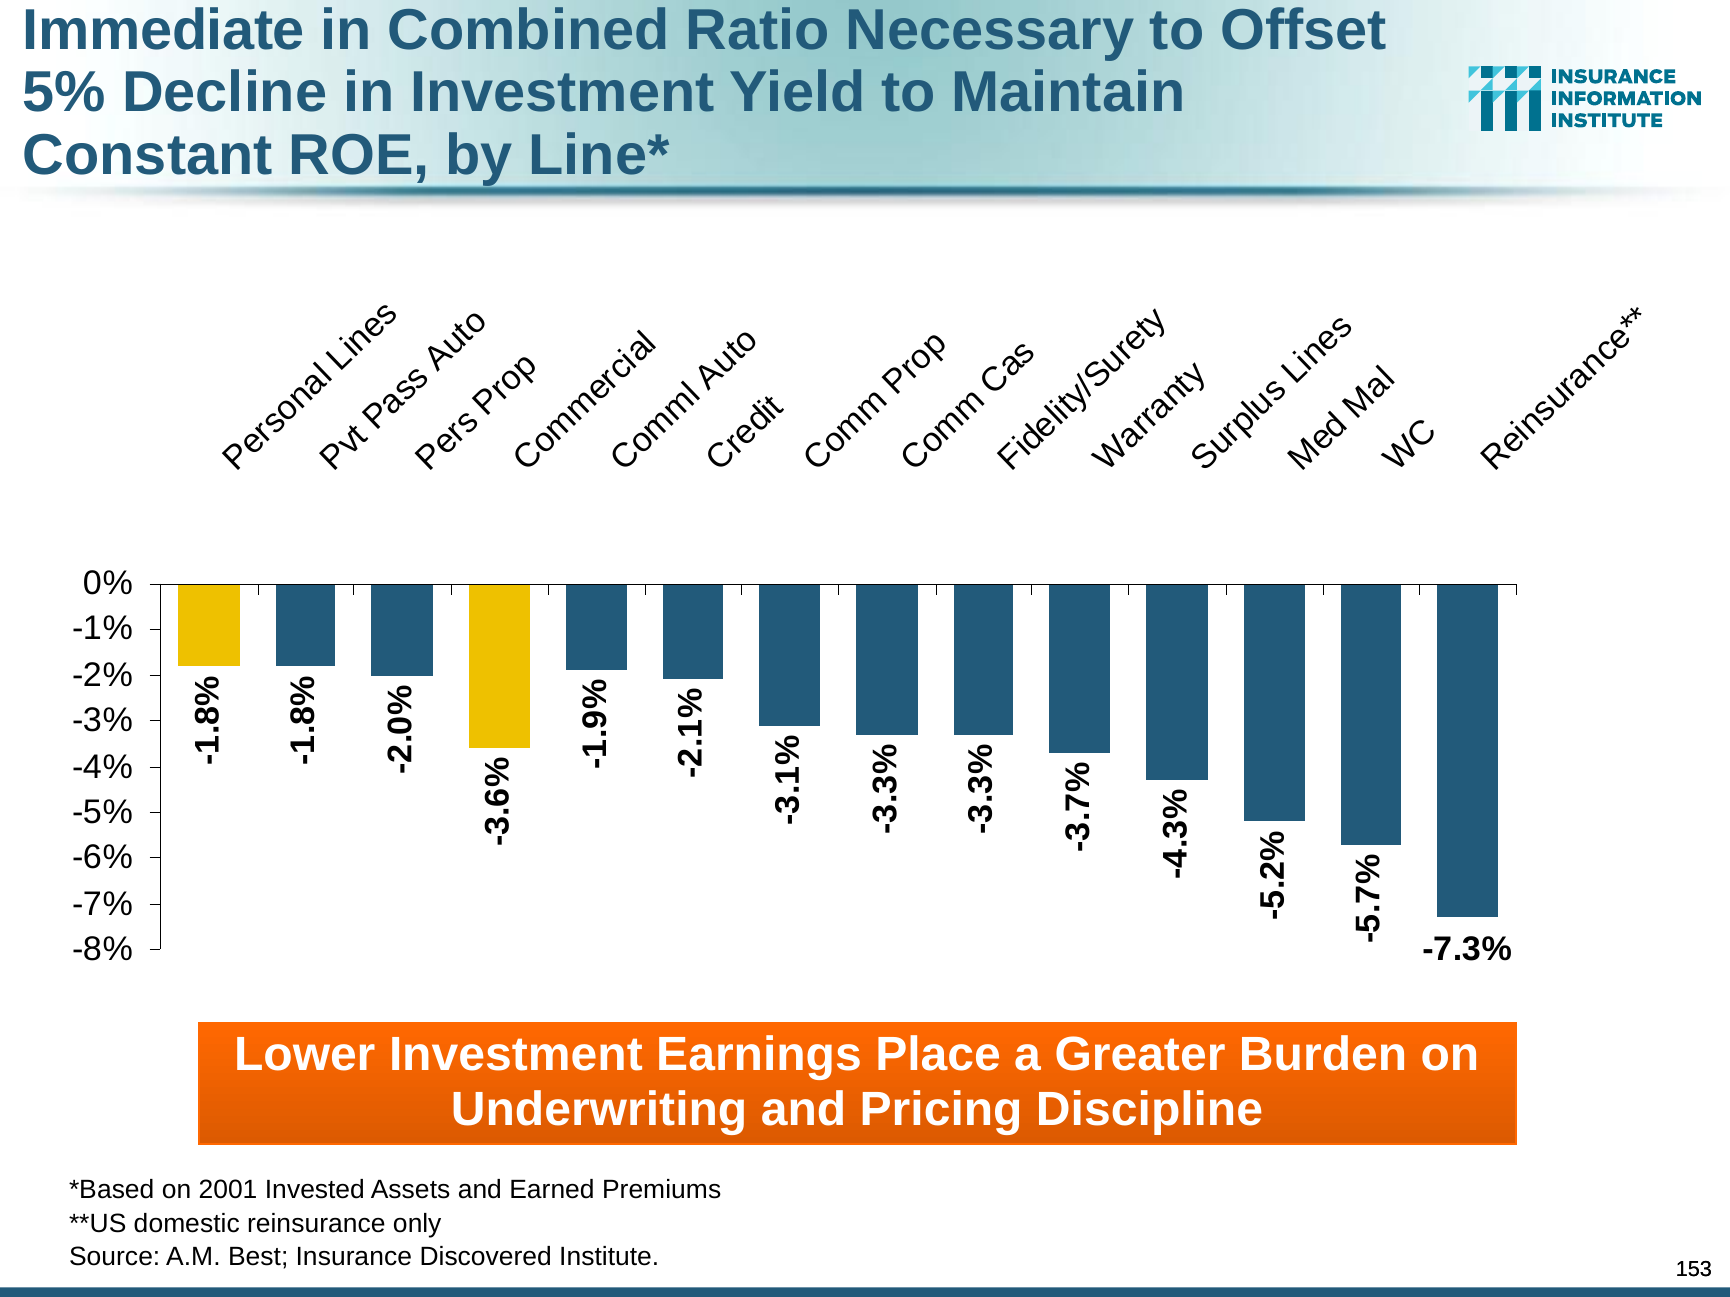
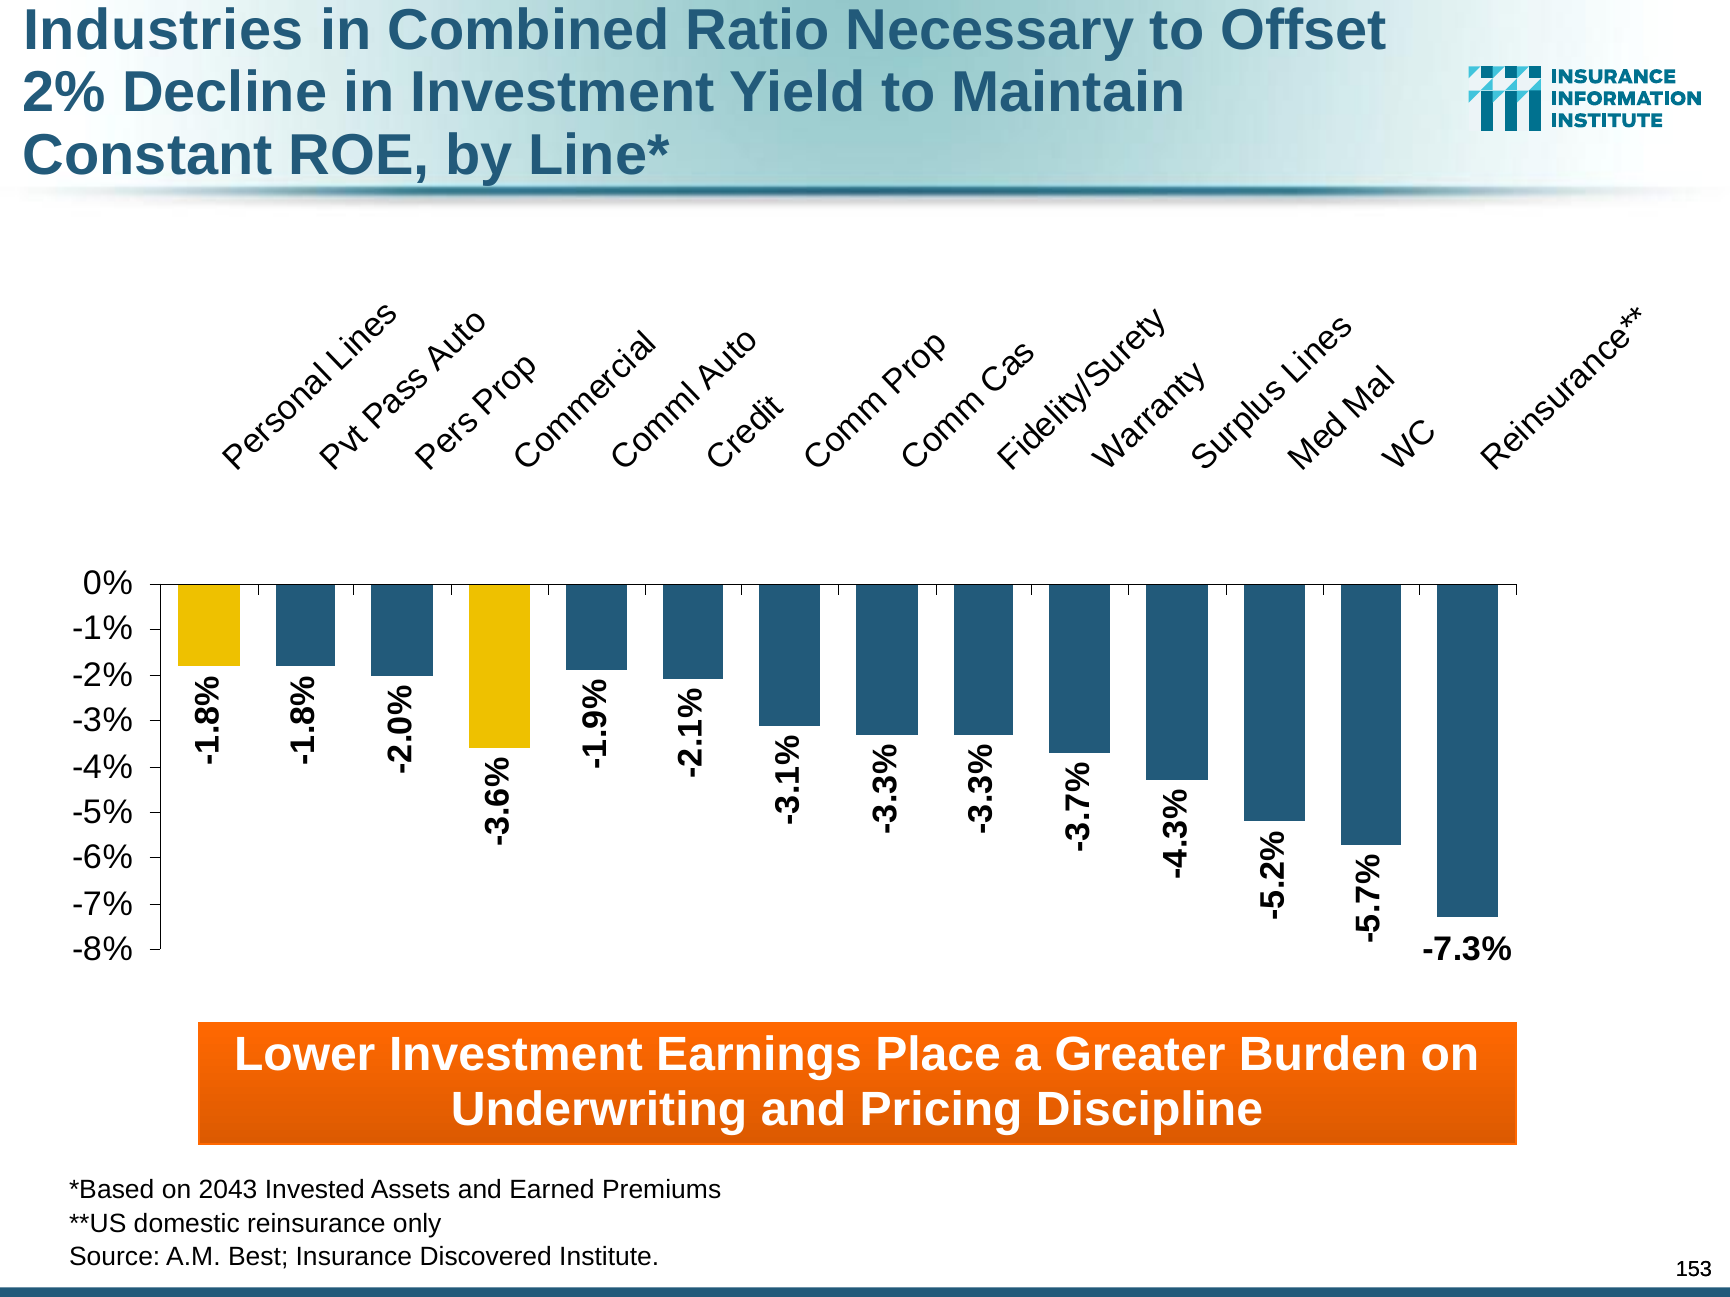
Immediate: Immediate -> Industries
5%: 5% -> 2%
2001: 2001 -> 2043
